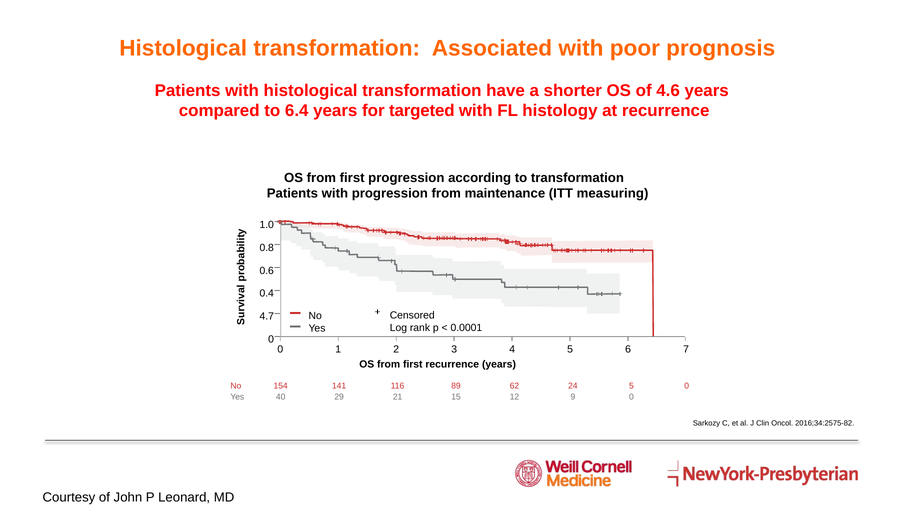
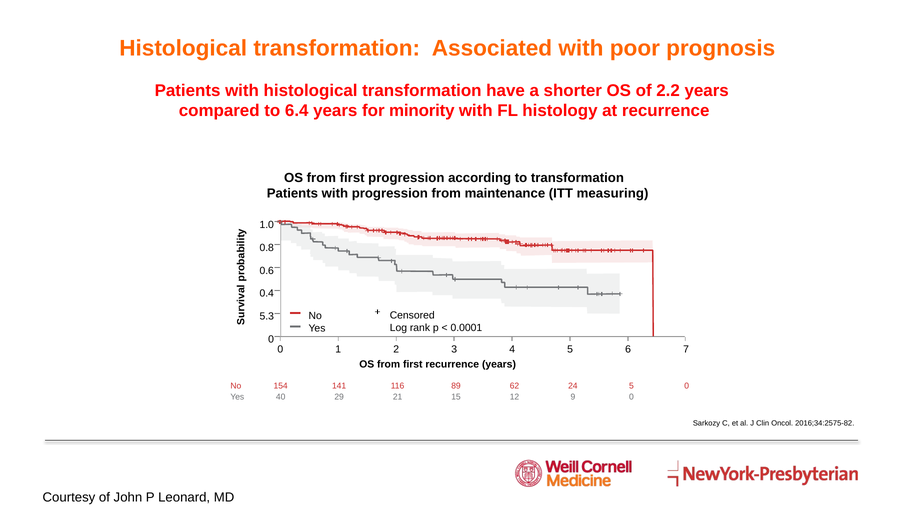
4.6: 4.6 -> 2.2
targeted: targeted -> minority
4.7: 4.7 -> 5.3
